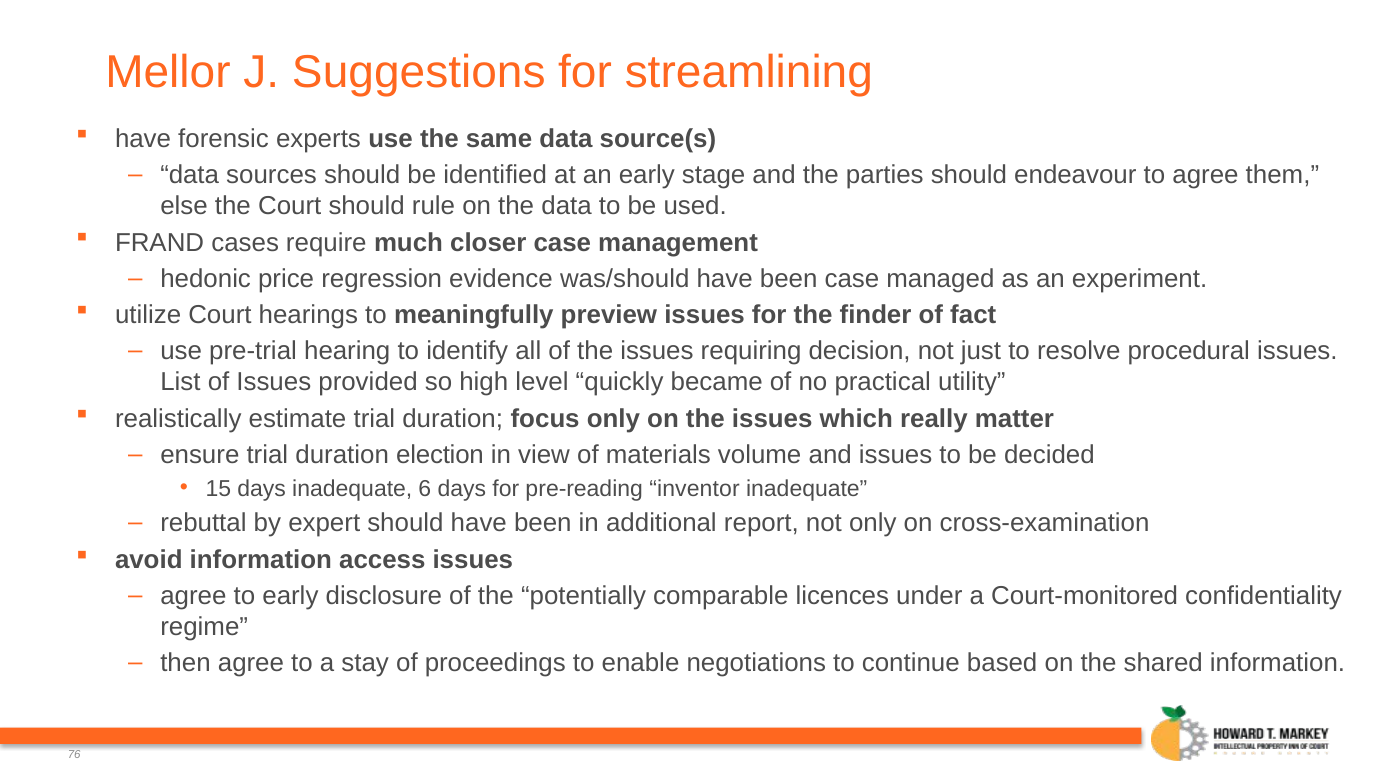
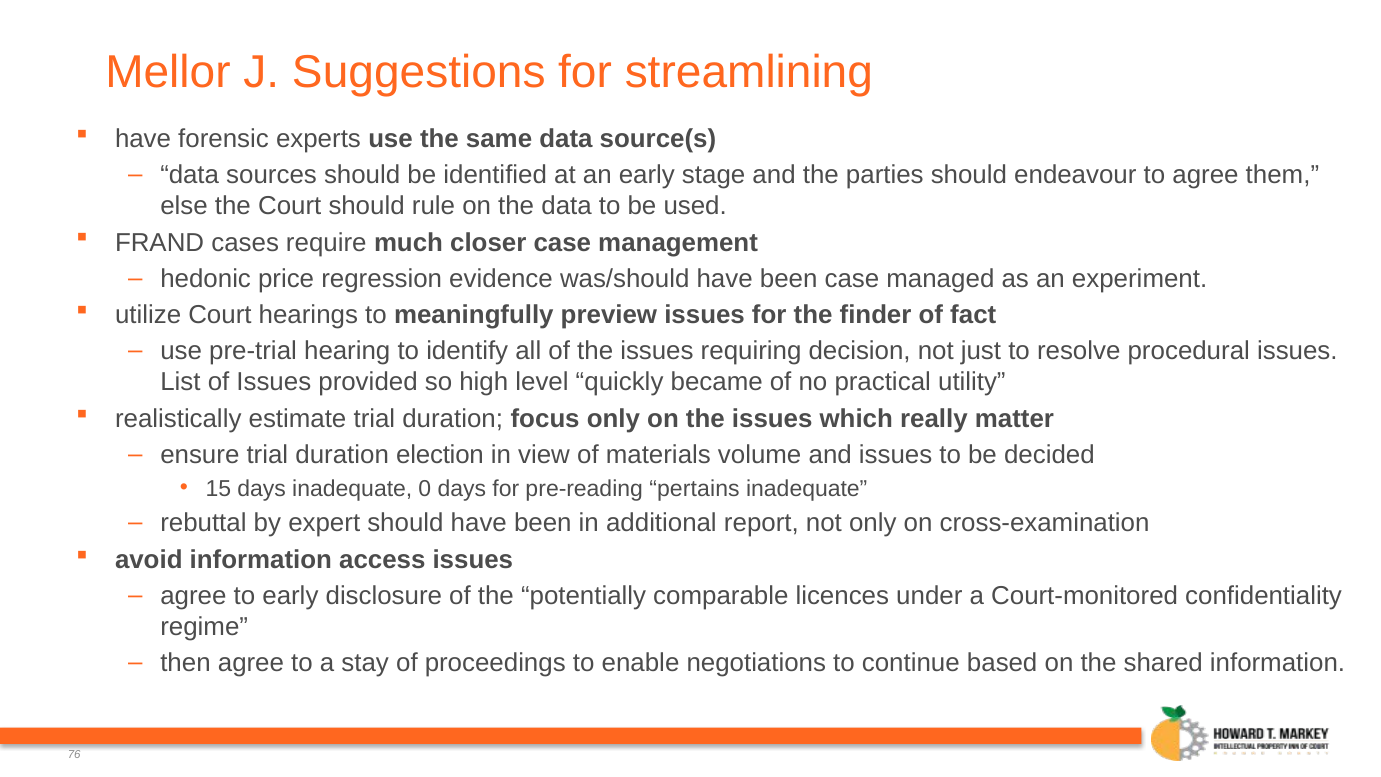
6: 6 -> 0
inventor: inventor -> pertains
